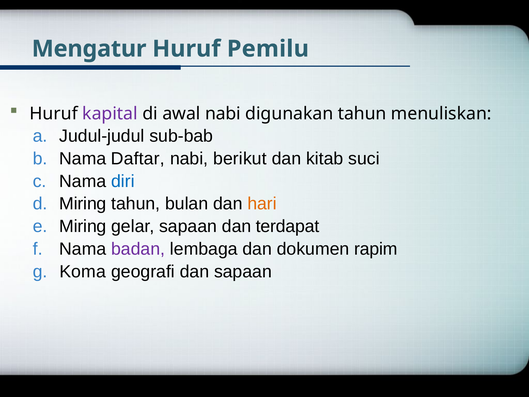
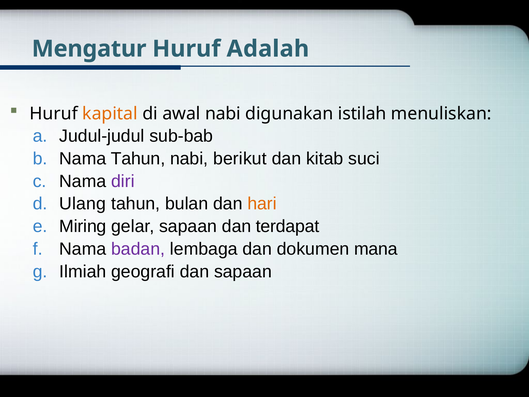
Pemilu: Pemilu -> Adalah
kapital colour: purple -> orange
digunakan tahun: tahun -> istilah
Nama Daftar: Daftar -> Tahun
diri colour: blue -> purple
Miring at (83, 204): Miring -> Ulang
rapim: rapim -> mana
Koma: Koma -> Ilmiah
